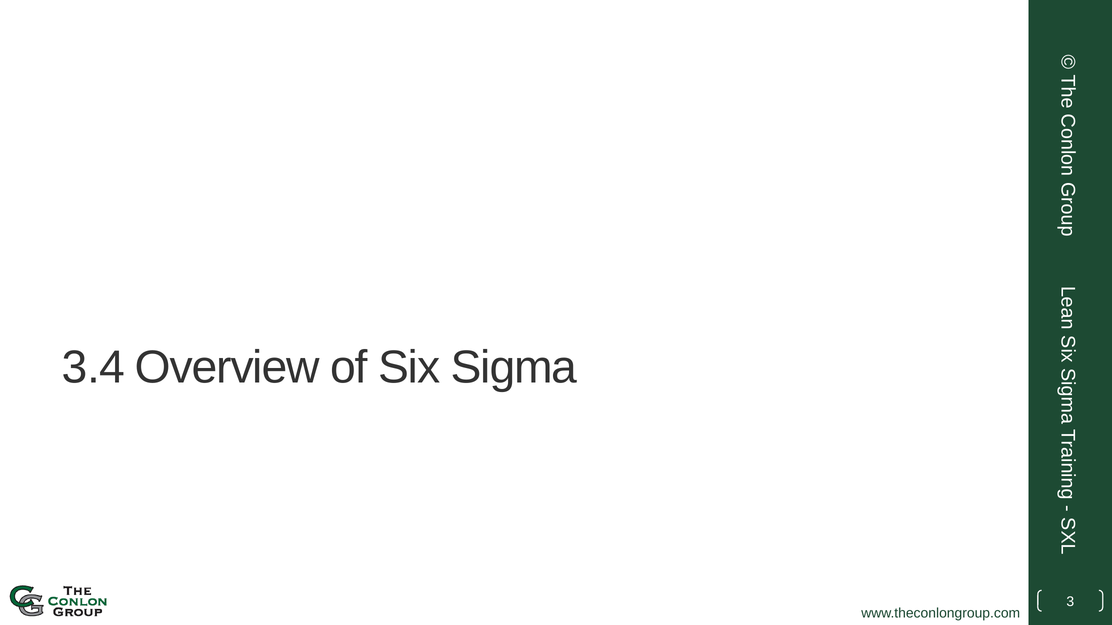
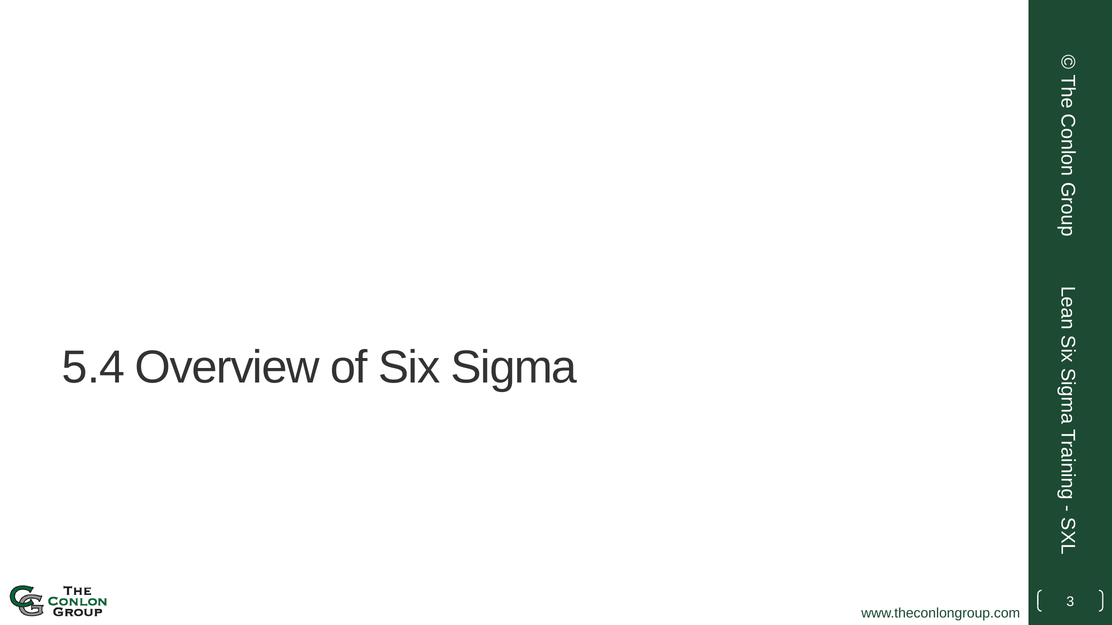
3.4: 3.4 -> 5.4
